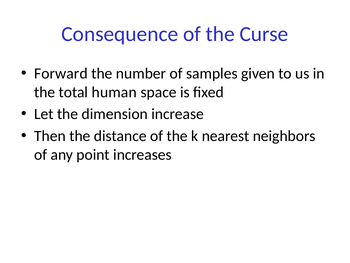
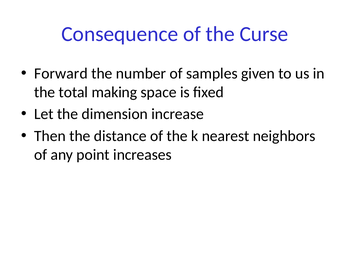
human: human -> making
